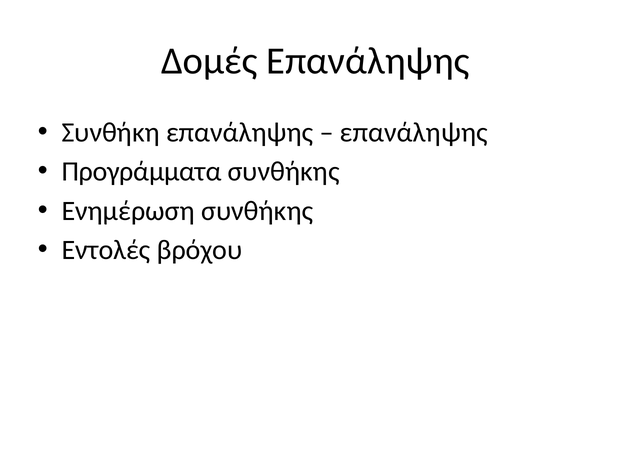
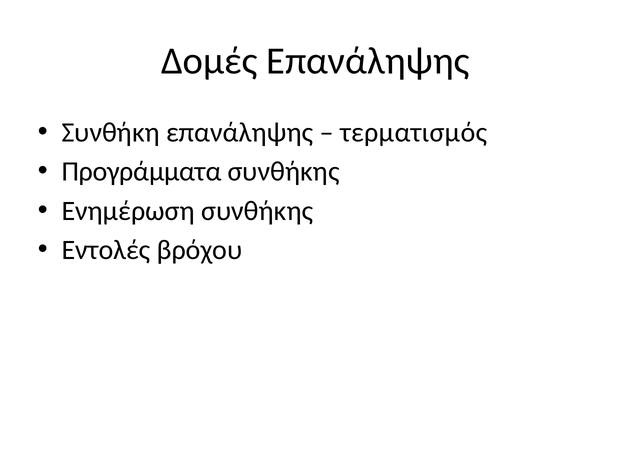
επανάληψης at (414, 132): επανάληψης -> τερματισμός
